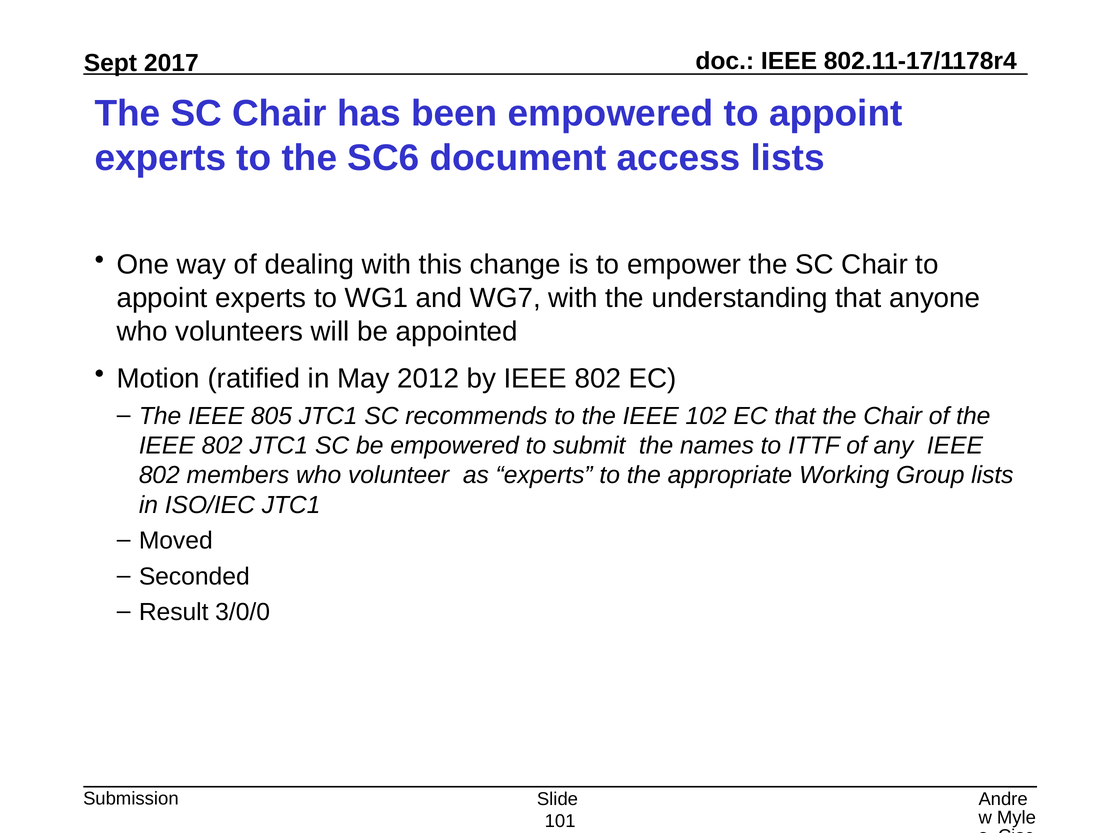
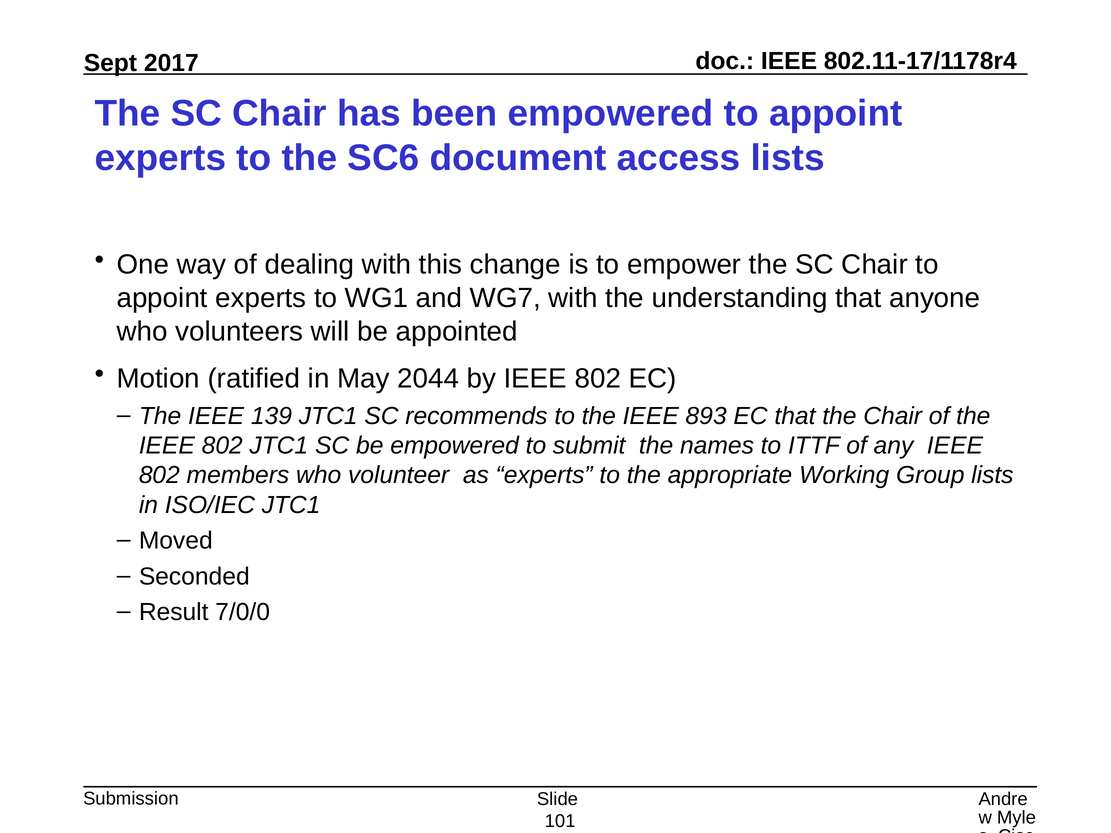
2012: 2012 -> 2044
805: 805 -> 139
102: 102 -> 893
3/0/0: 3/0/0 -> 7/0/0
